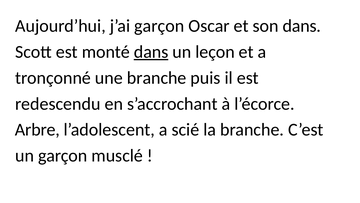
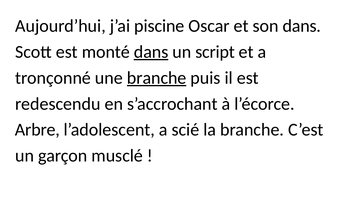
j’ai garçon: garçon -> piscine
leçon: leçon -> script
branche at (157, 78) underline: none -> present
